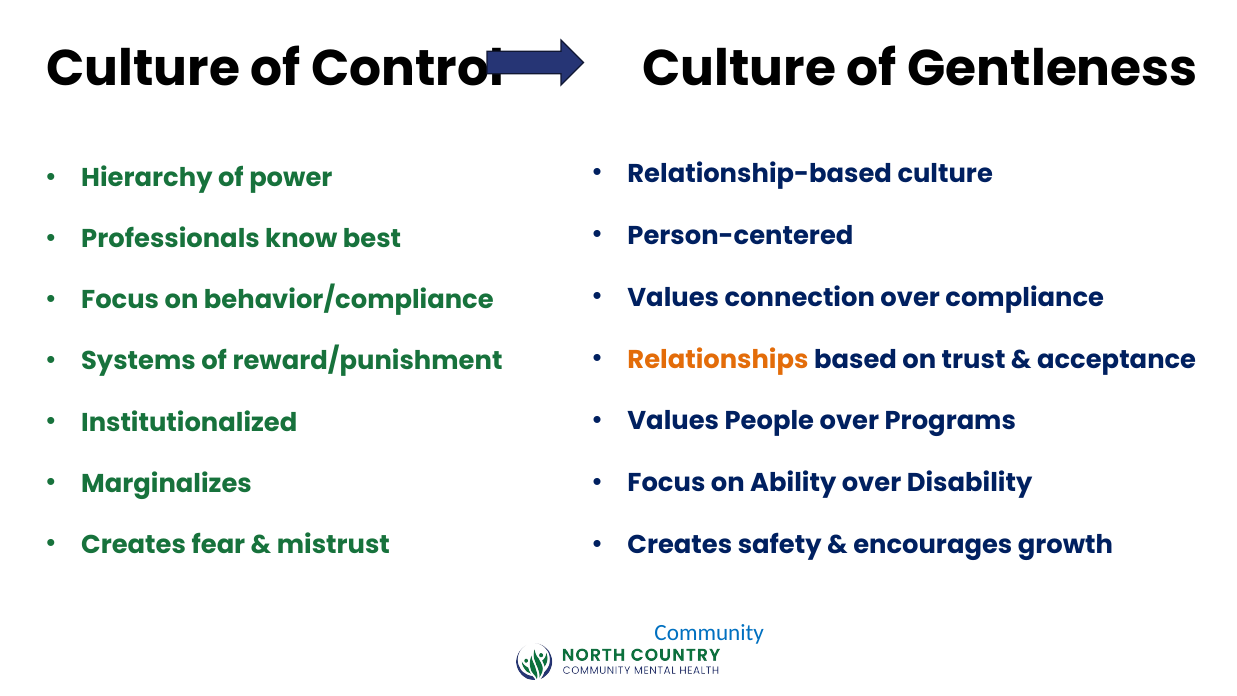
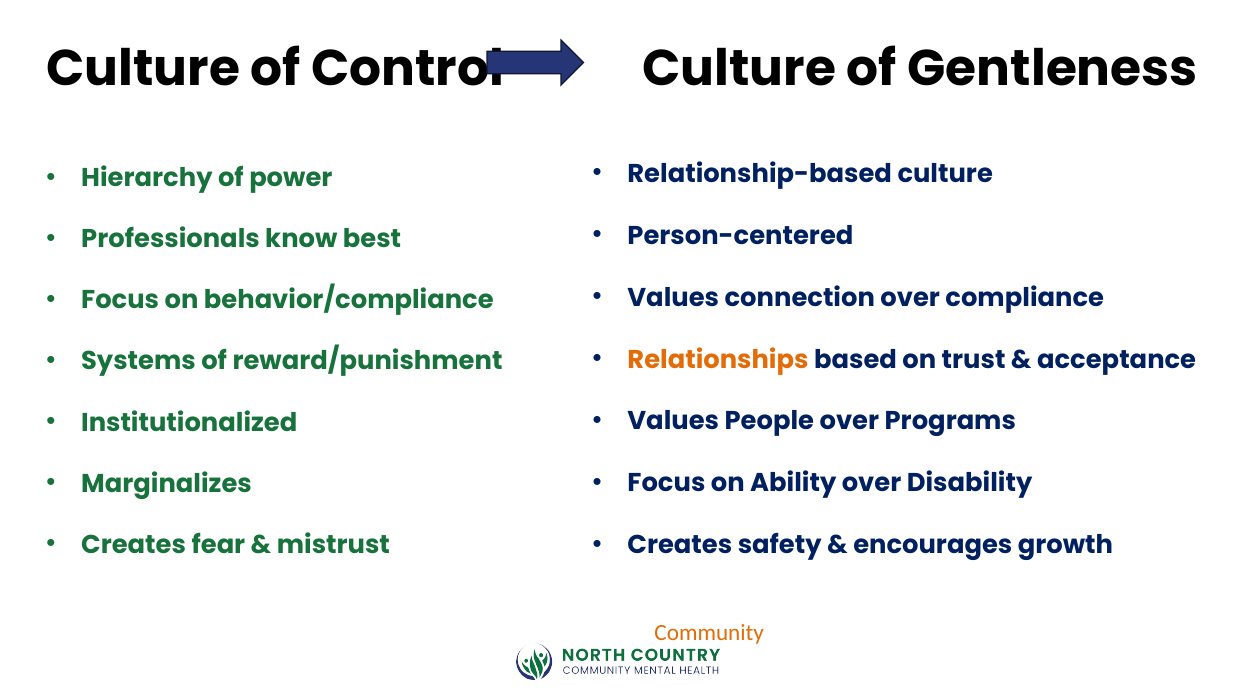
Community colour: blue -> orange
